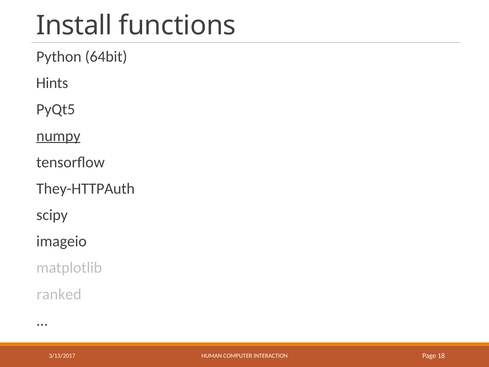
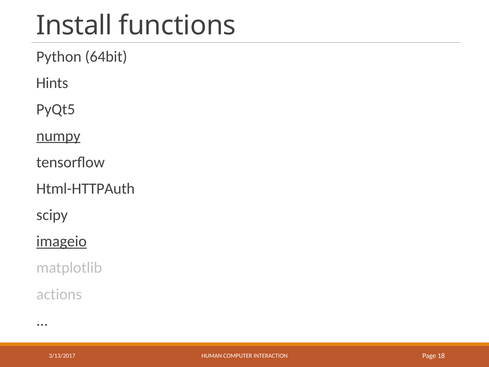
They-HTTPAuth: They-HTTPAuth -> Html-HTTPAuth
imageio underline: none -> present
ranked: ranked -> actions
